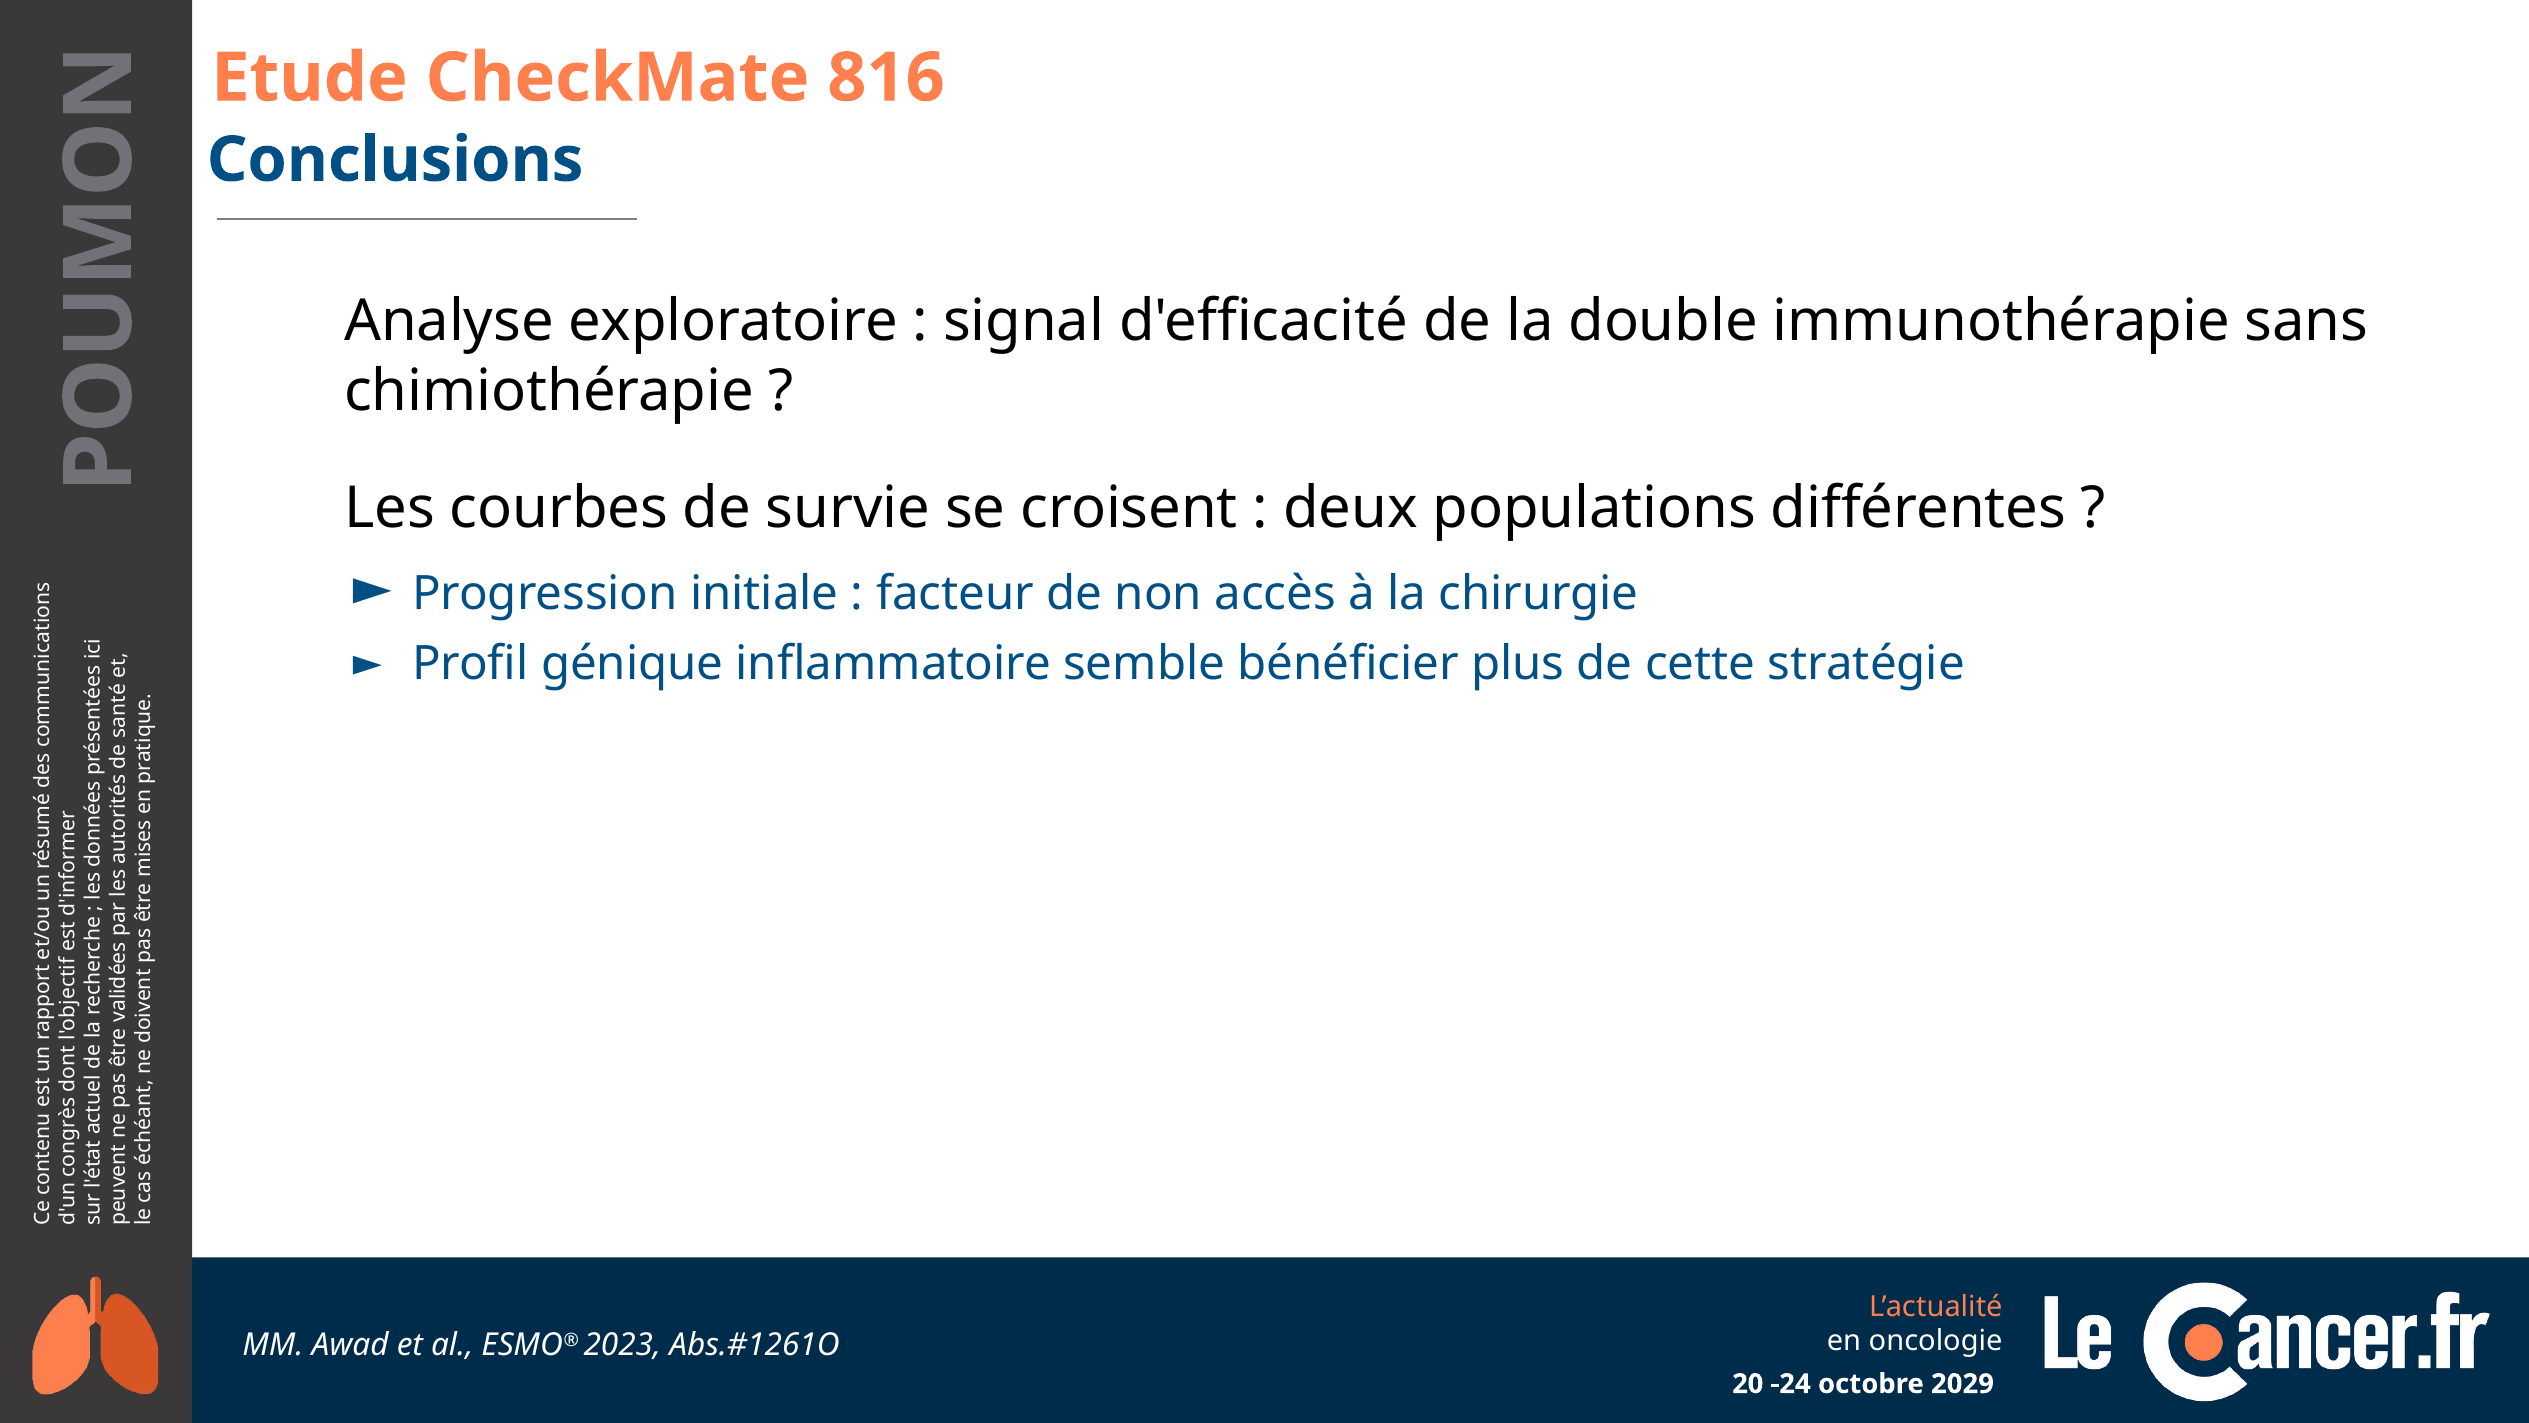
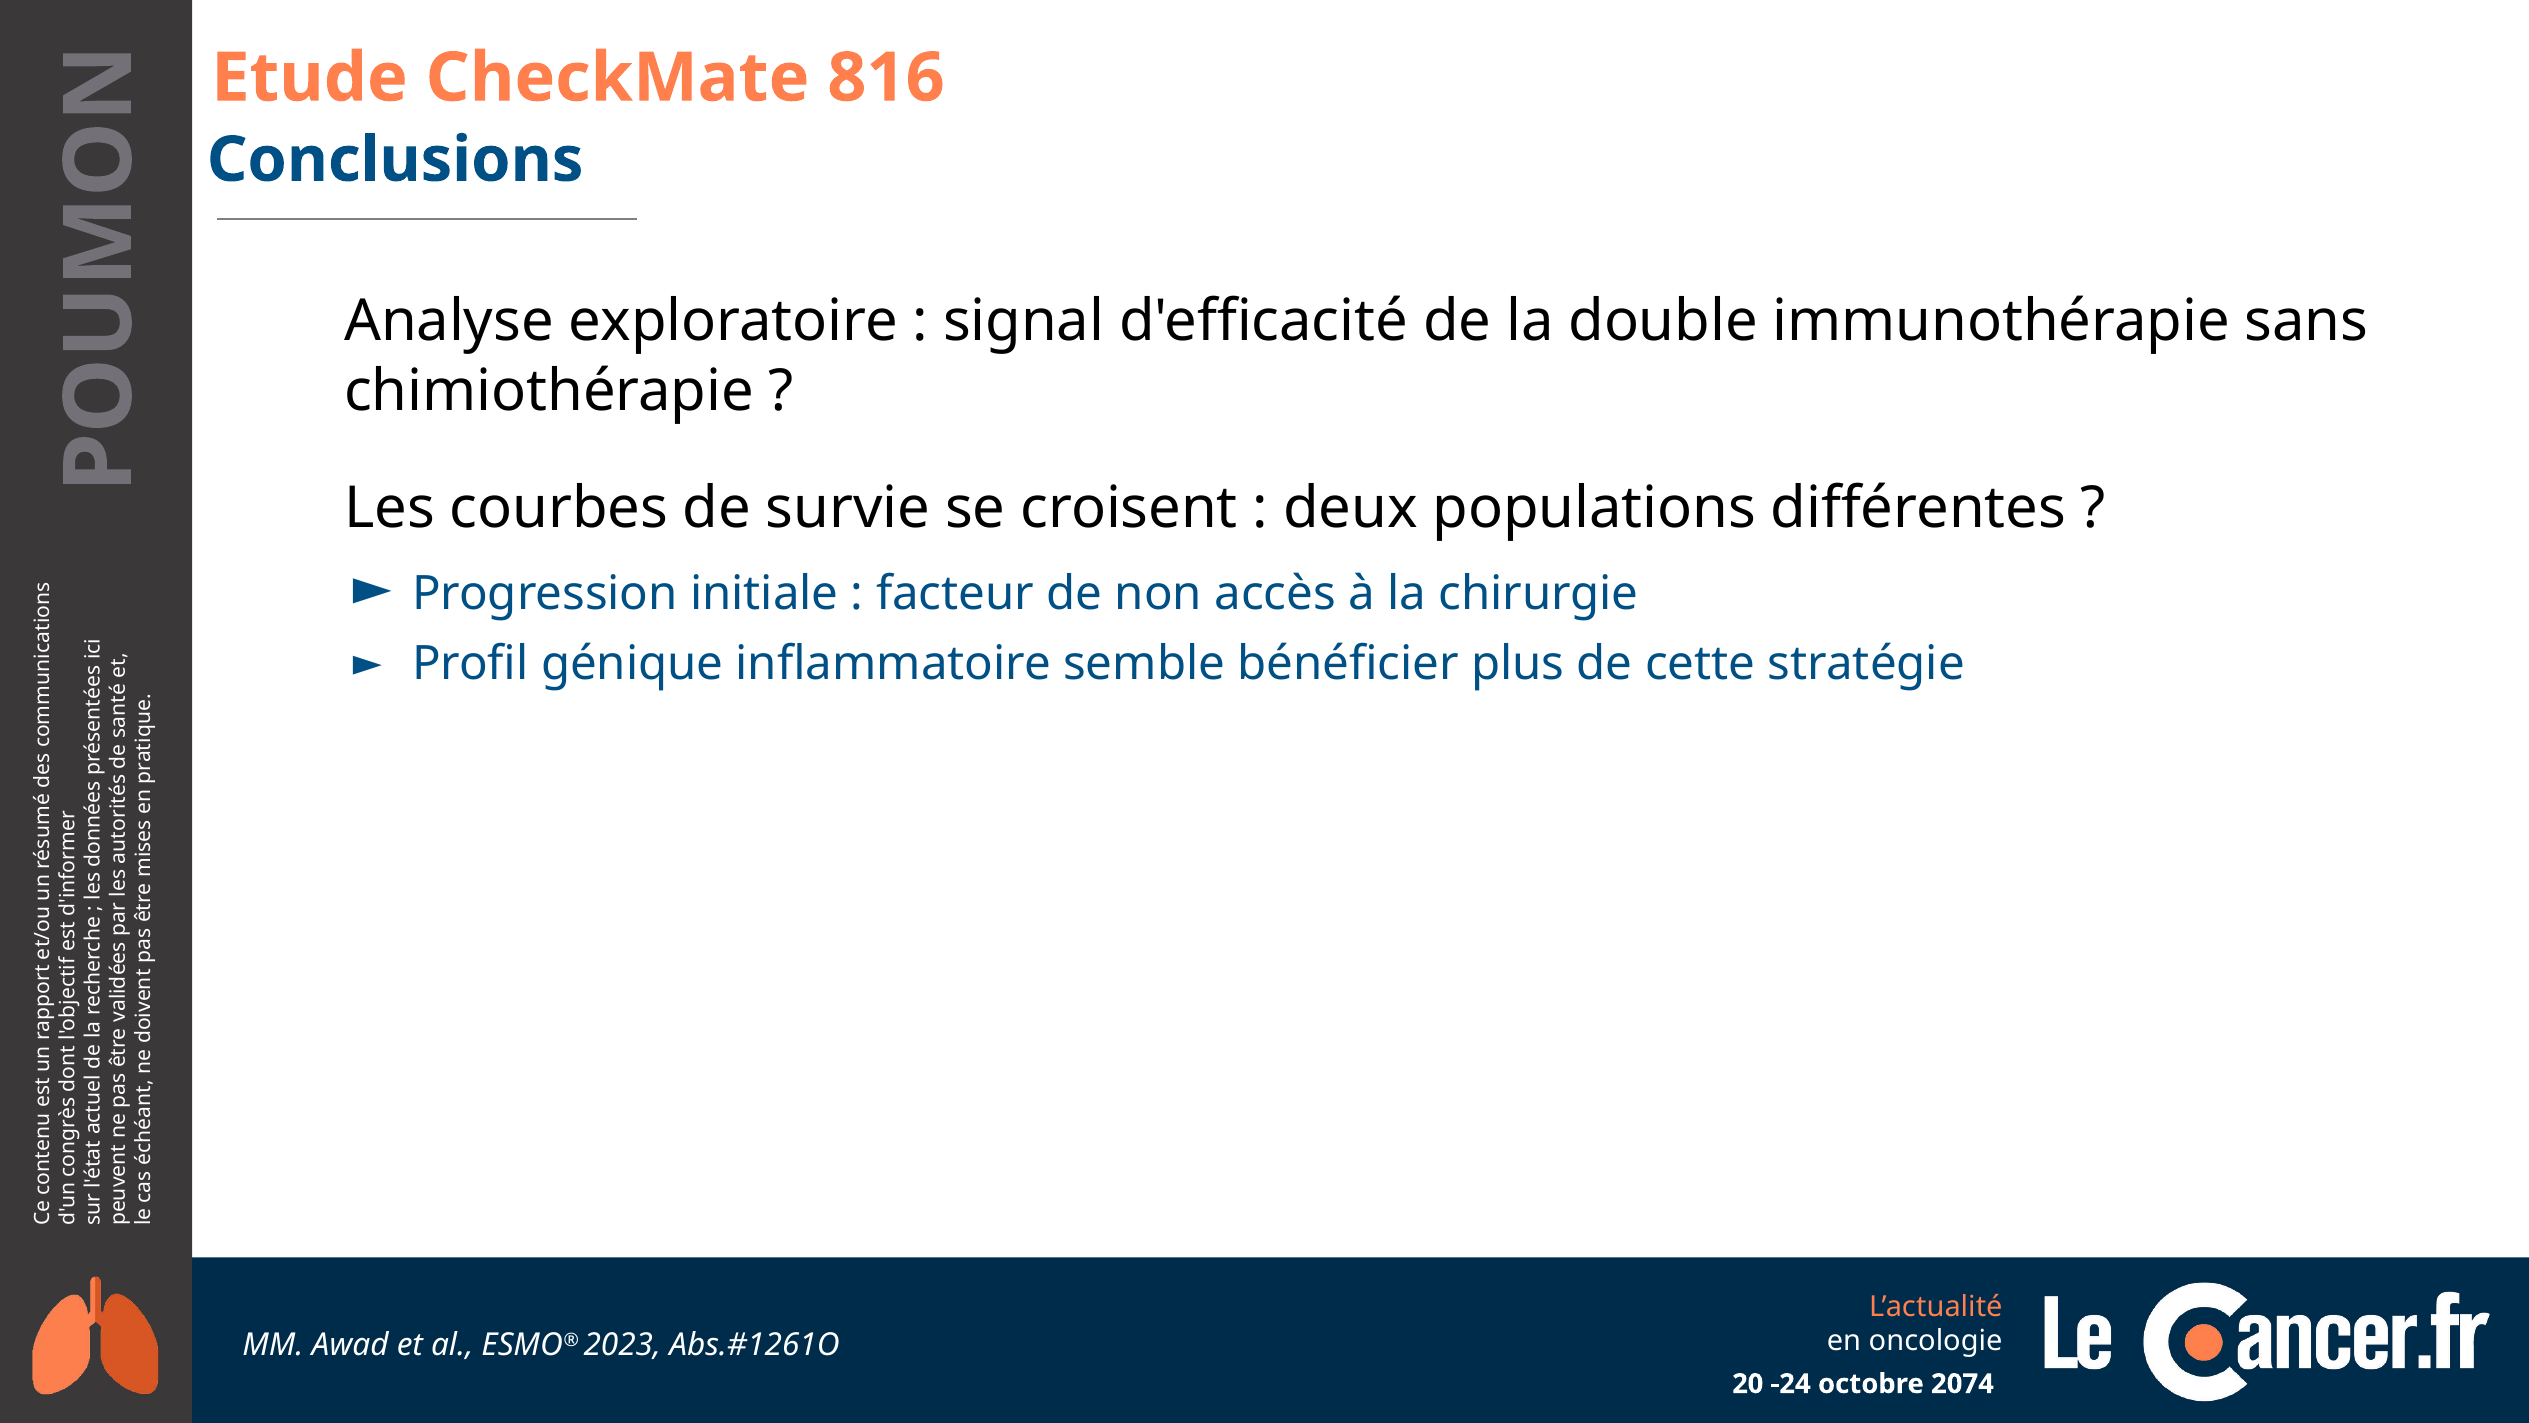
2029: 2029 -> 2074
